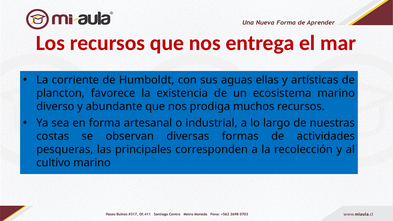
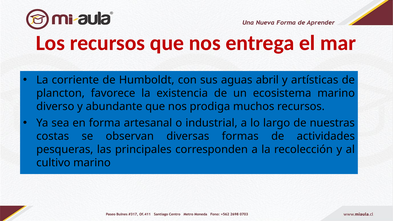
ellas: ellas -> abril
